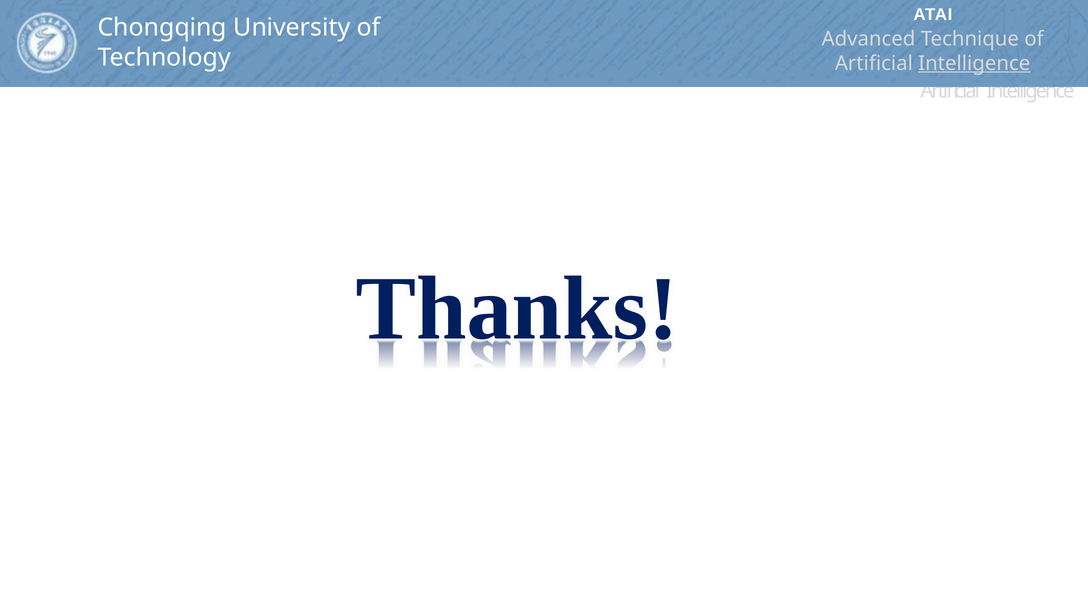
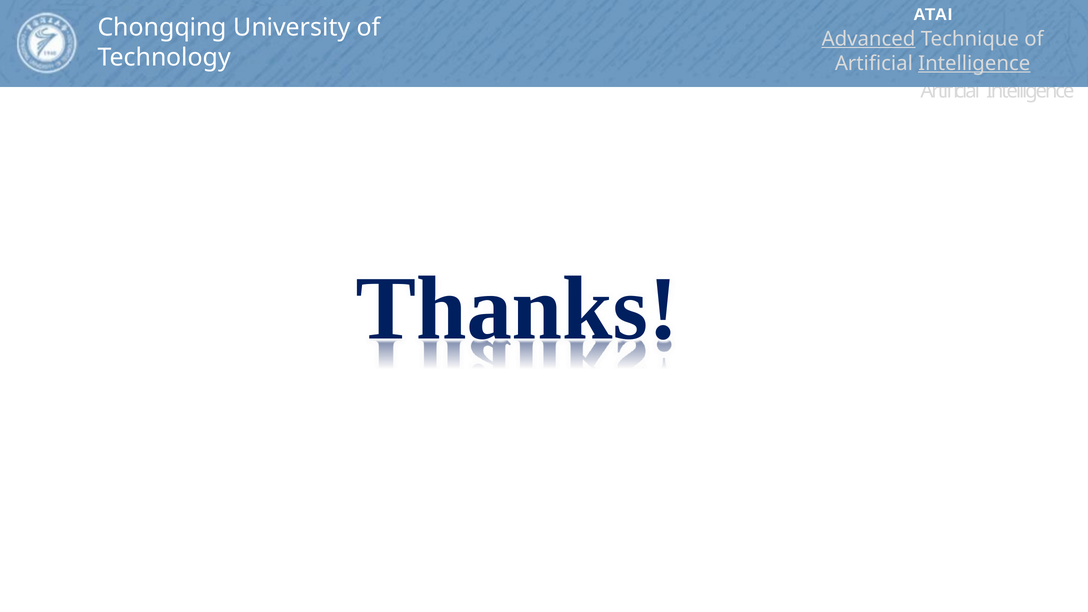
Advanced at (869, 39) underline: none -> present
